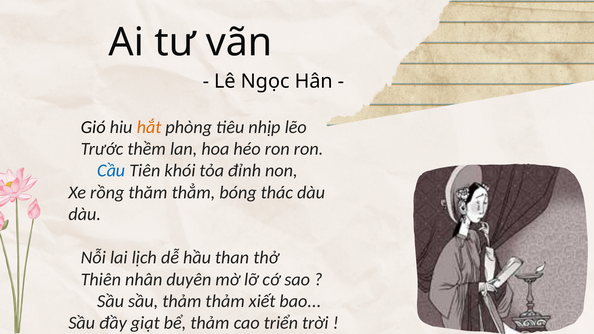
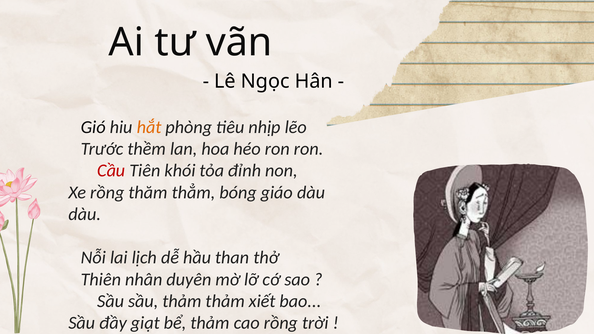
Cầu colour: blue -> red
thác: thác -> giáo
cao triển: triển -> rồng
